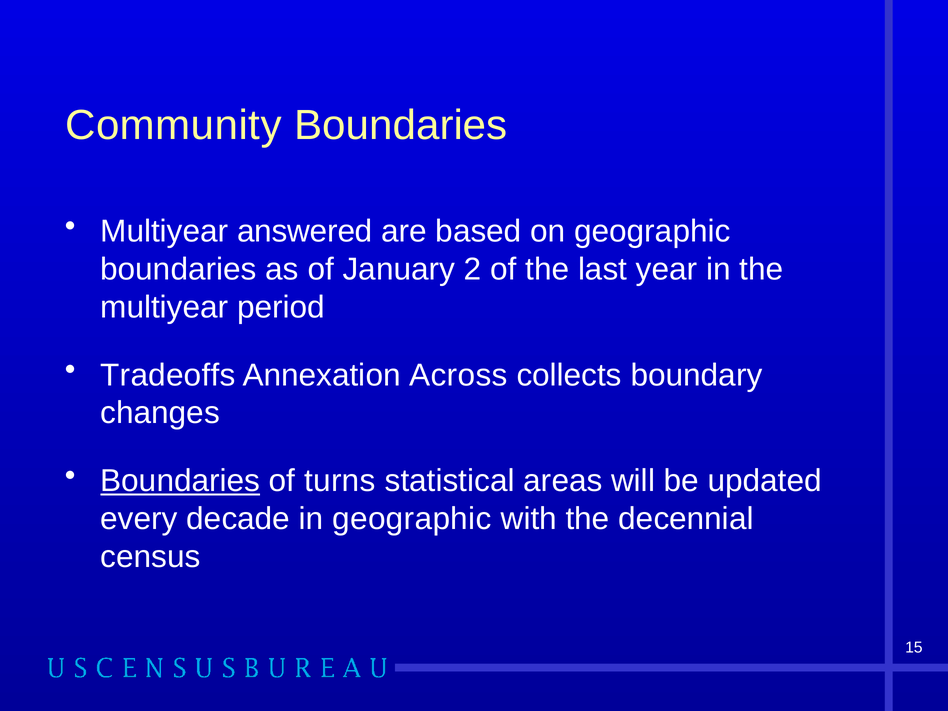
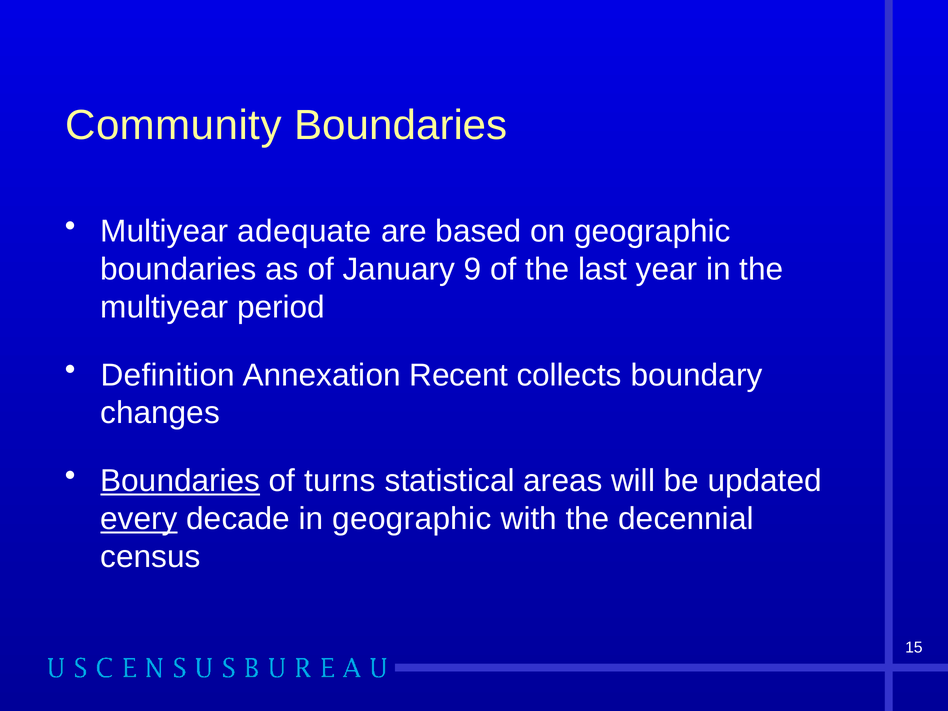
answered: answered -> adequate
2: 2 -> 9
Tradeoffs: Tradeoffs -> Definition
Across: Across -> Recent
every underline: none -> present
